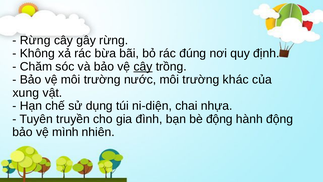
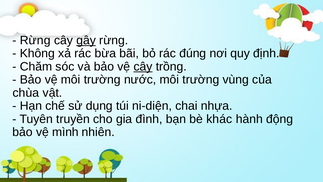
gây underline: none -> present
khác: khác -> vùng
xung: xung -> chùa
bè động: động -> khác
